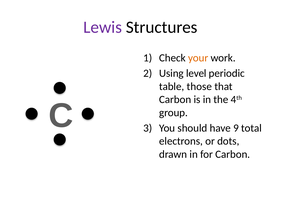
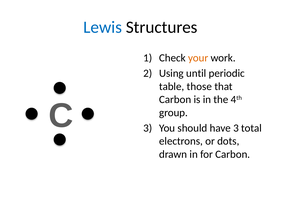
Lewis colour: purple -> blue
level: level -> until
have 9: 9 -> 3
